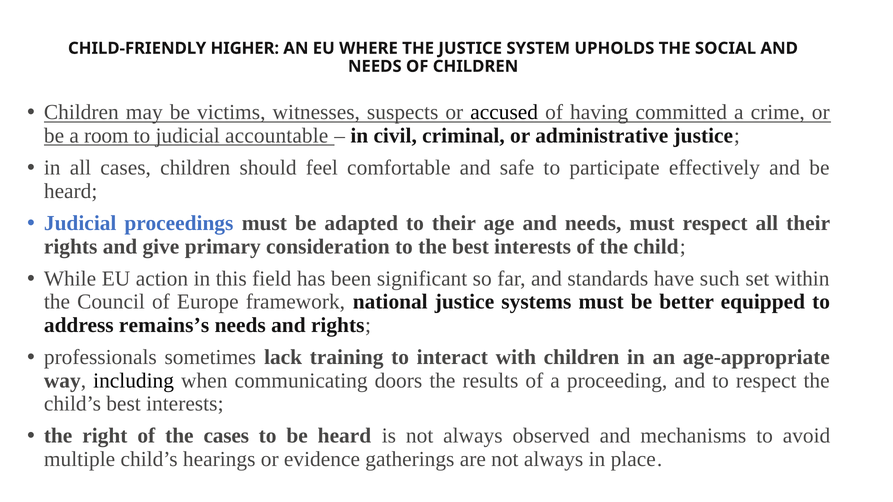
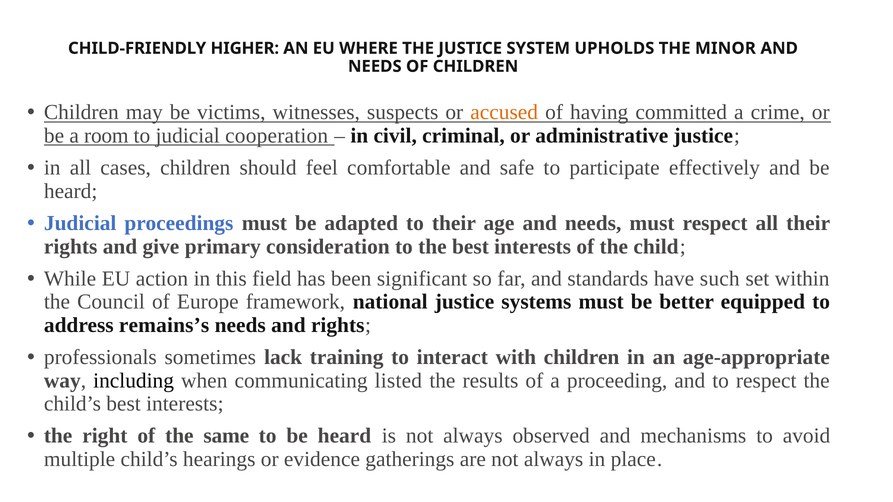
SOCIAL: SOCIAL -> MINOR
accused colour: black -> orange
accountable: accountable -> cooperation
doors: doors -> listed
the cases: cases -> same
